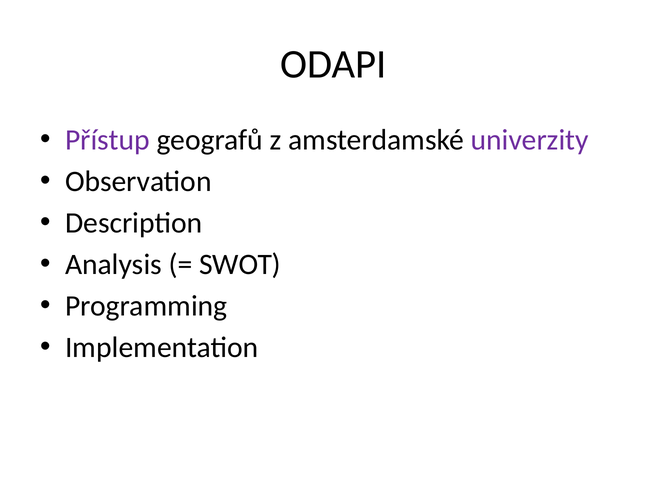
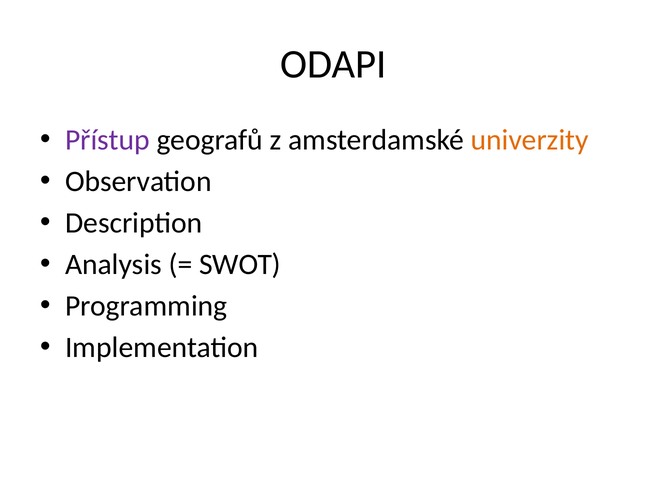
univerzity colour: purple -> orange
